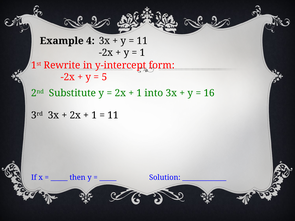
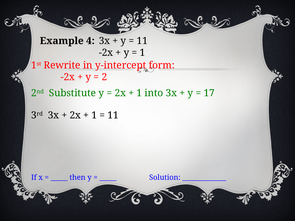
5: 5 -> 2
16: 16 -> 17
